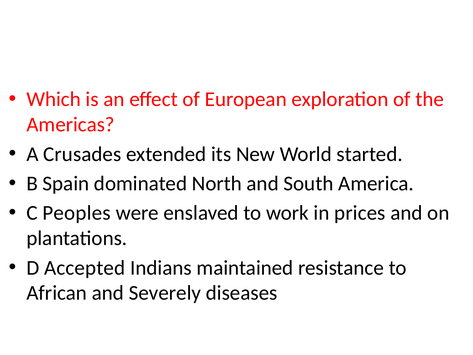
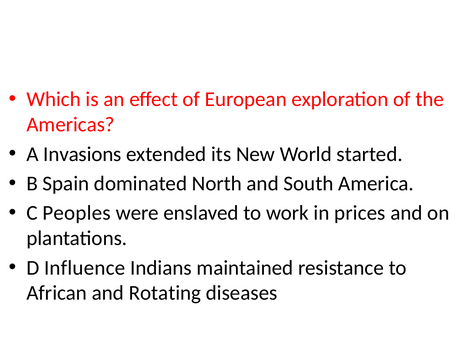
Crusades: Crusades -> Invasions
Accepted: Accepted -> Influence
Severely: Severely -> Rotating
